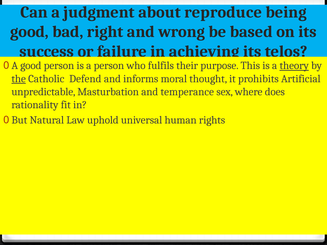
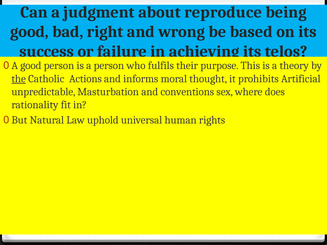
theory underline: present -> none
Defend: Defend -> Actions
temperance: temperance -> conventions
